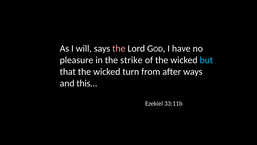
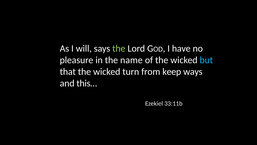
the at (119, 48) colour: pink -> light green
strike: strike -> name
after: after -> keep
